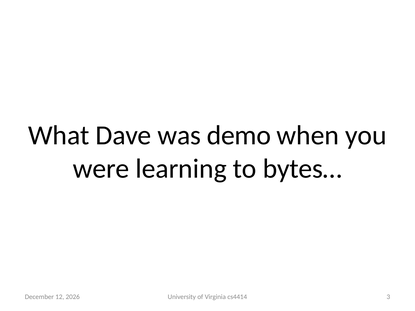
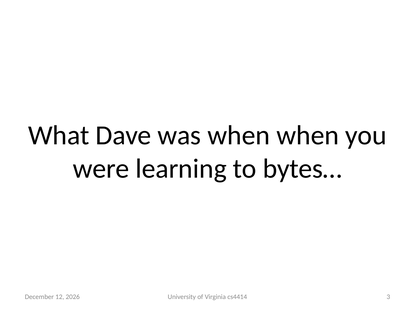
was demo: demo -> when
